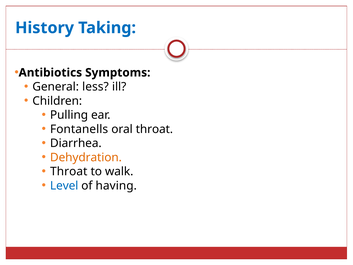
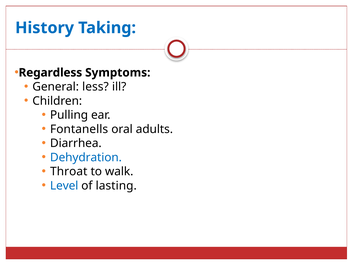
Antibiotics: Antibiotics -> Regardless
oral throat: throat -> adults
Dehydration colour: orange -> blue
having: having -> lasting
